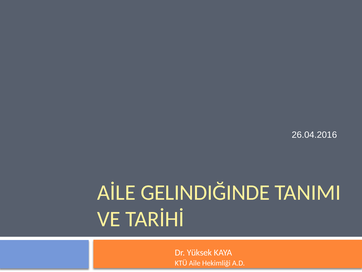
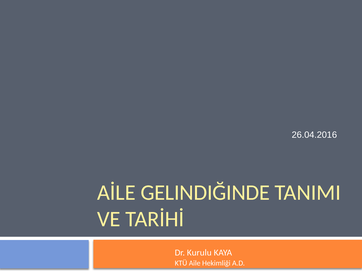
Yüksek: Yüksek -> Kurulu
